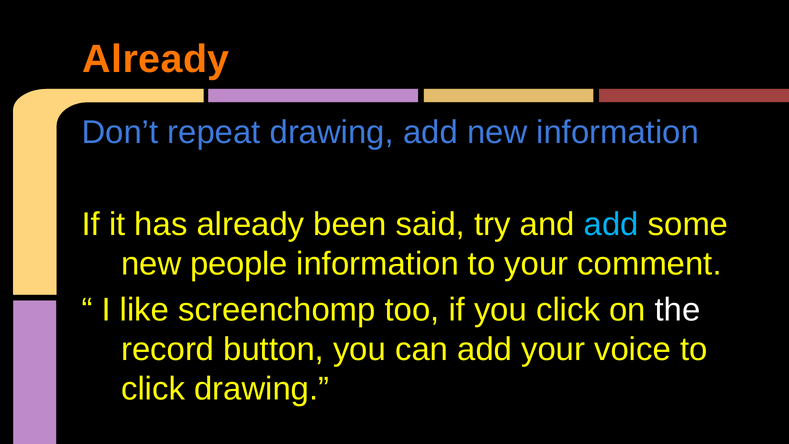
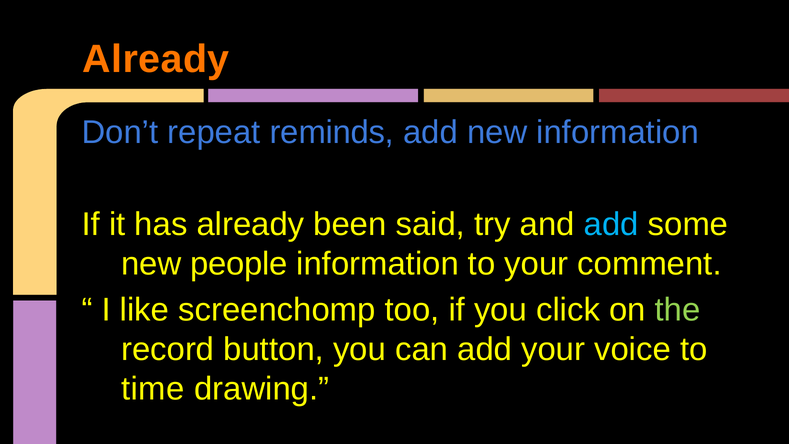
repeat drawing: drawing -> reminds
the colour: white -> light green
click at (153, 389): click -> time
